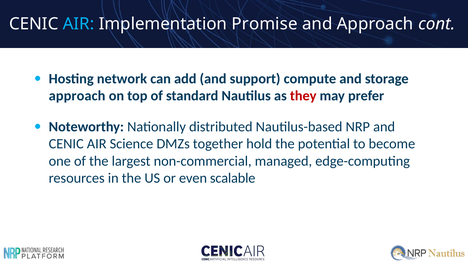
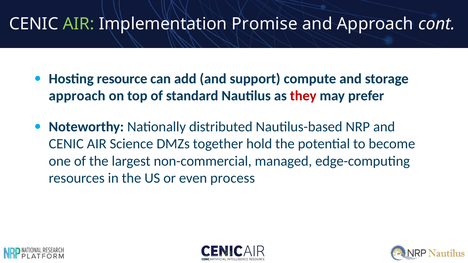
AIR at (79, 24) colour: light blue -> light green
network: network -> resource
scalable: scalable -> process
